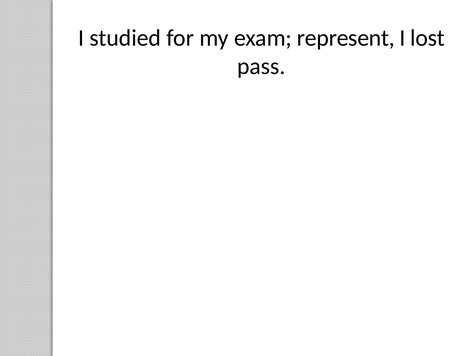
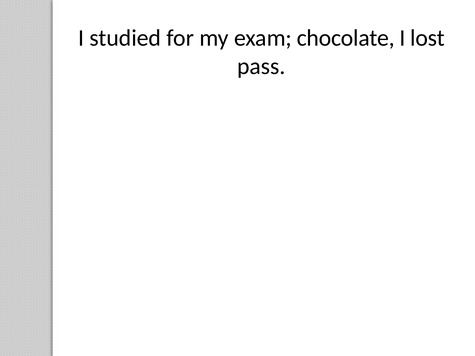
represent: represent -> chocolate
